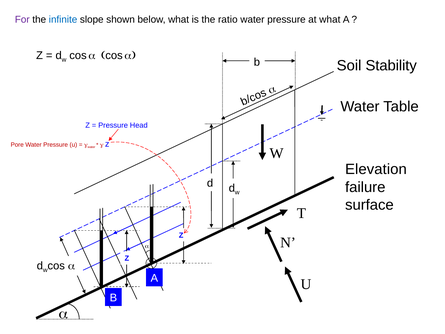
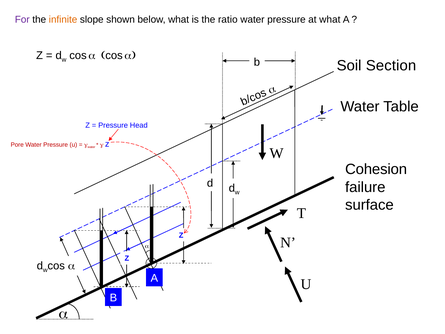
infinite colour: blue -> orange
Stability: Stability -> Section
Elevation: Elevation -> Cohesion
